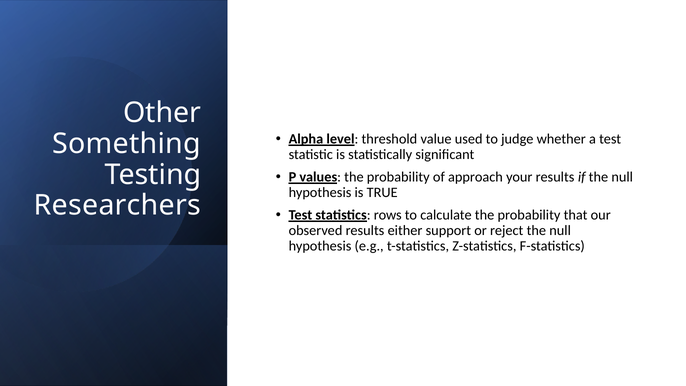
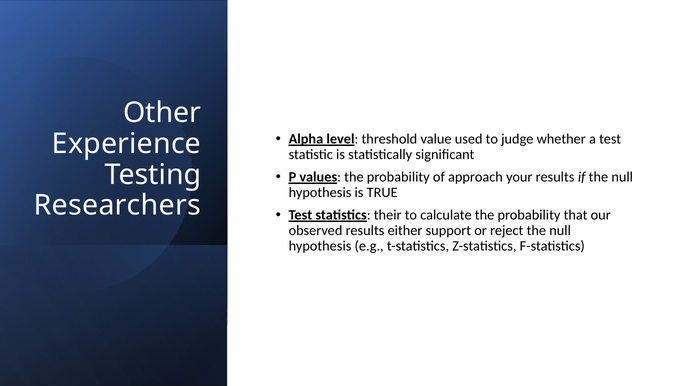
Something: Something -> Experience
rows: rows -> their
